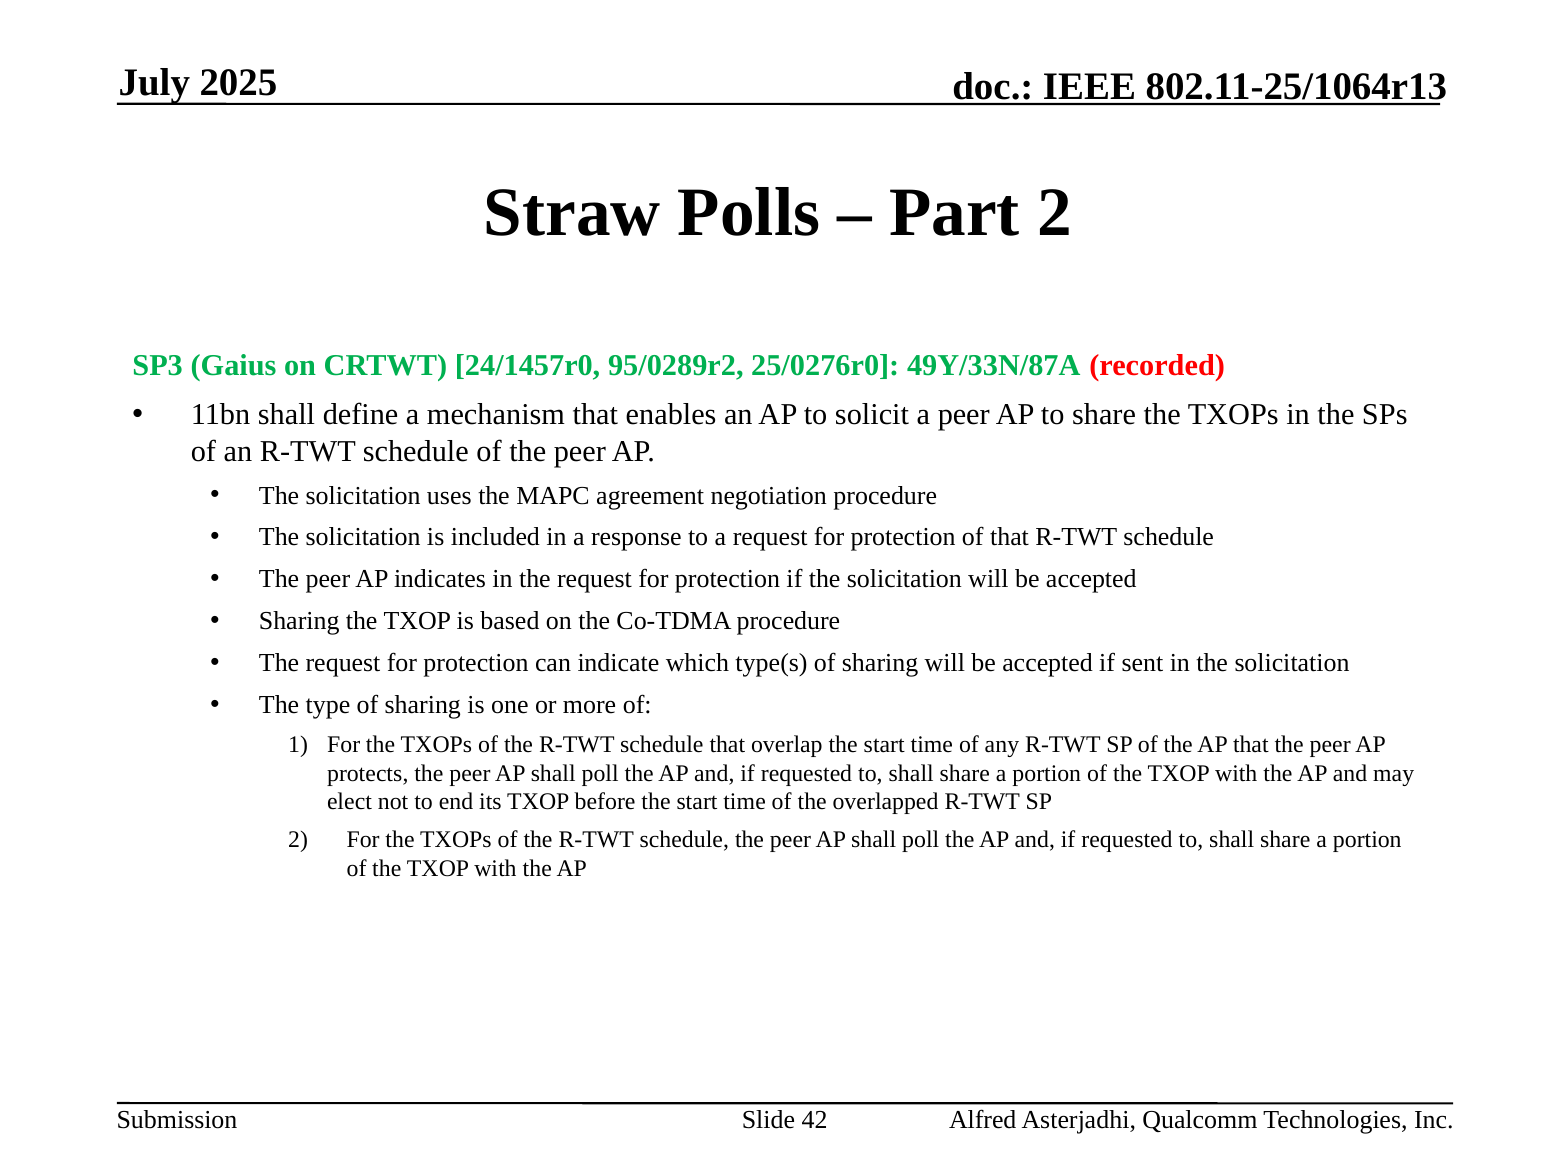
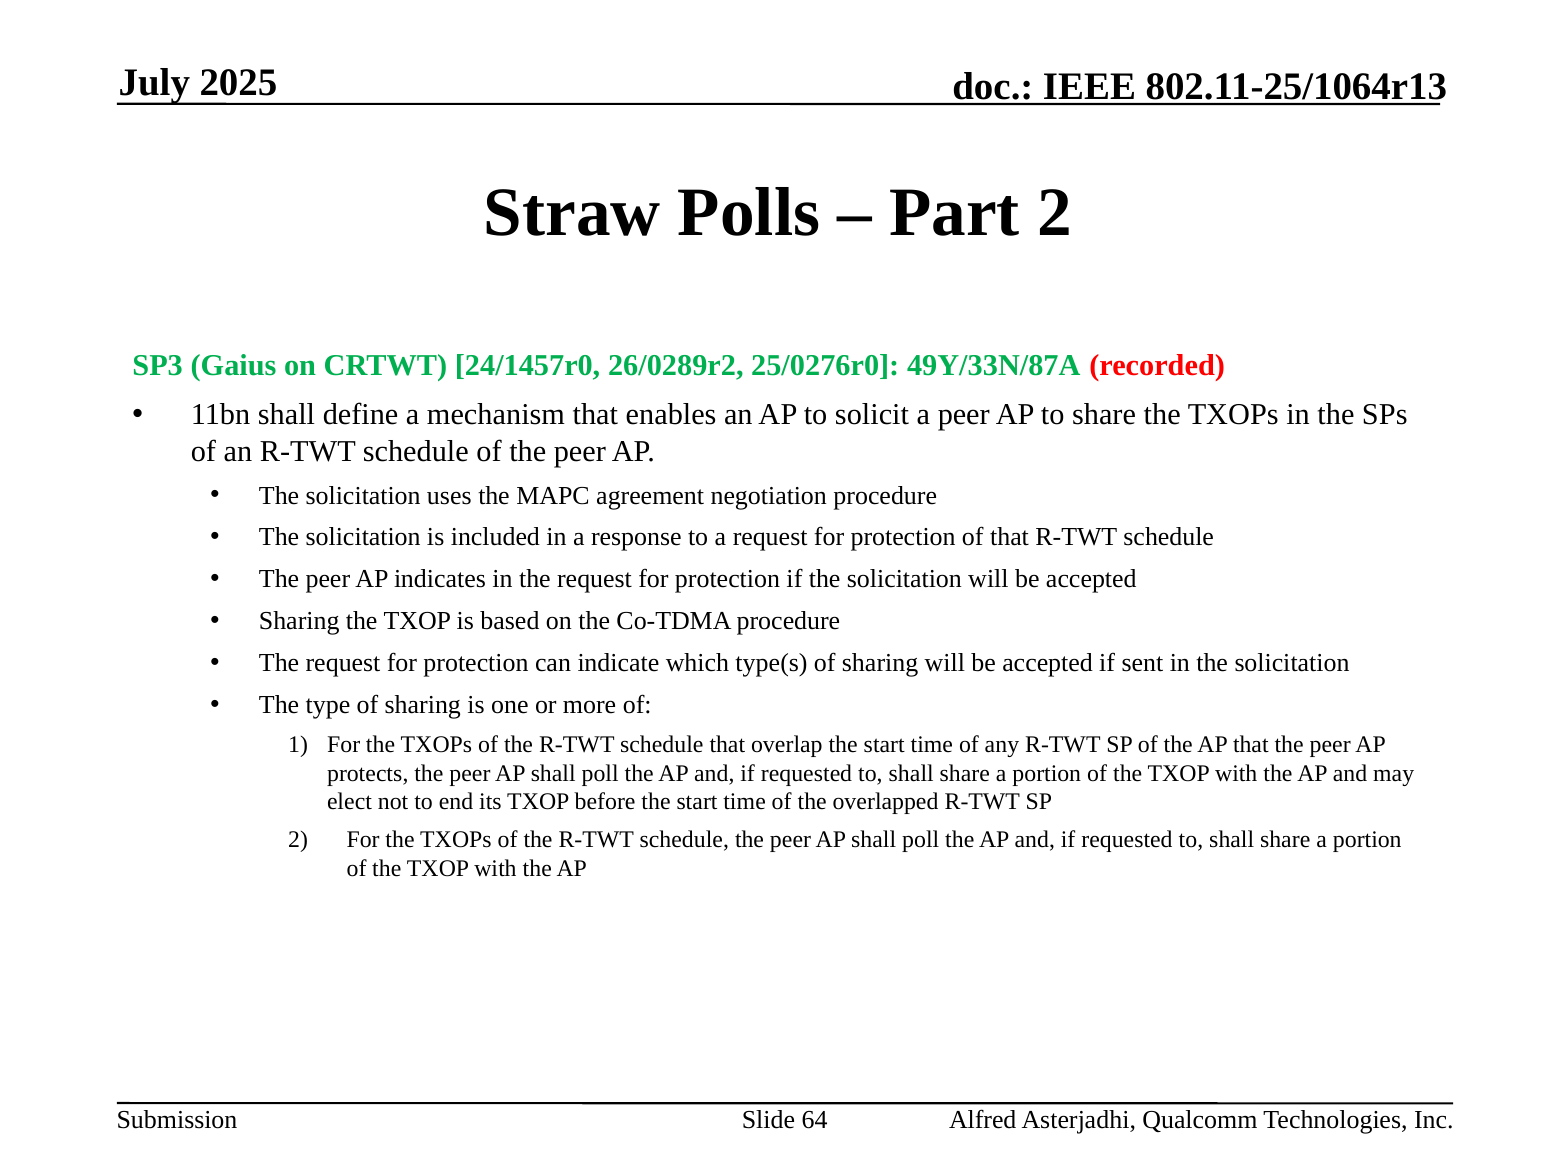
95/0289r2: 95/0289r2 -> 26/0289r2
42: 42 -> 64
